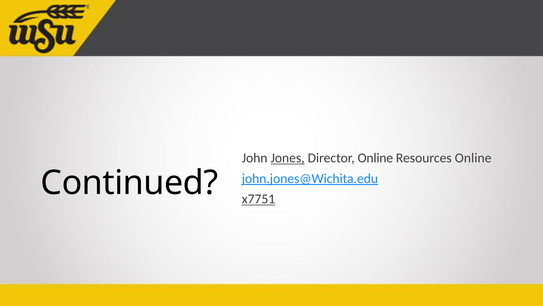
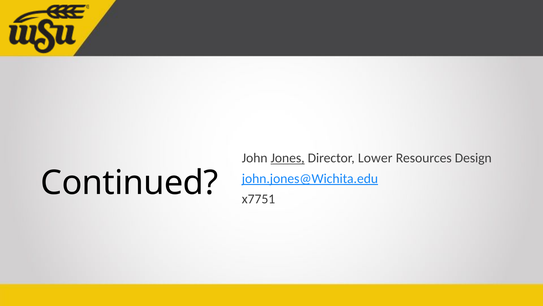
Director Online: Online -> Lower
Resources Online: Online -> Design
x7751 underline: present -> none
